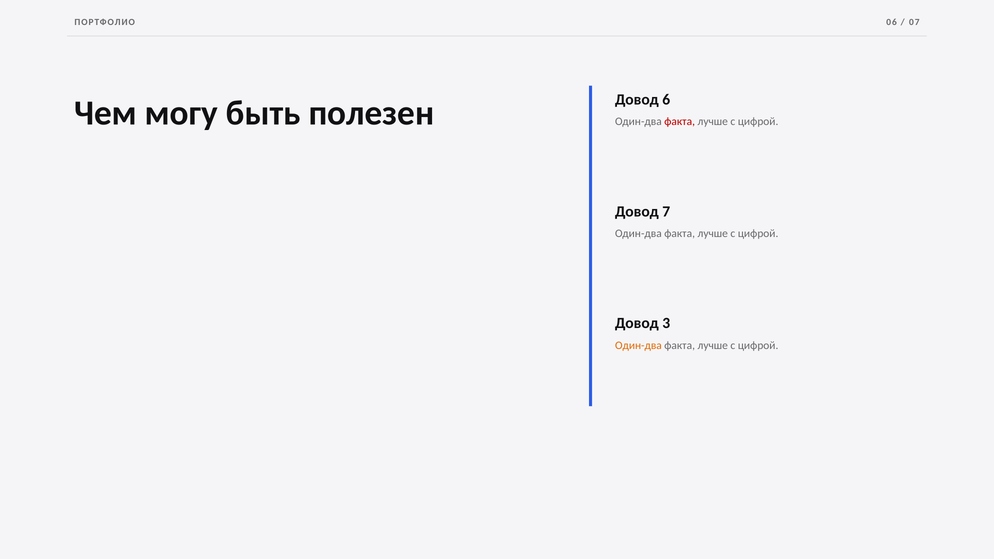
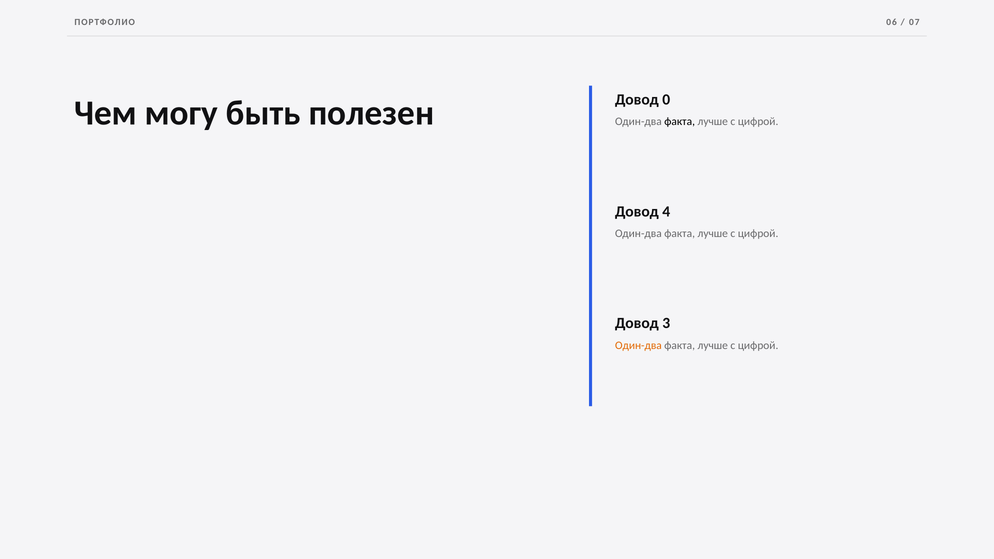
6: 6 -> 0
факта at (680, 122) colour: red -> black
7: 7 -> 4
